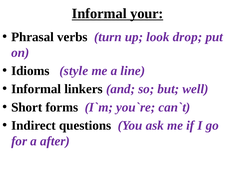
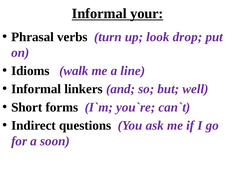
style: style -> walk
after: after -> soon
